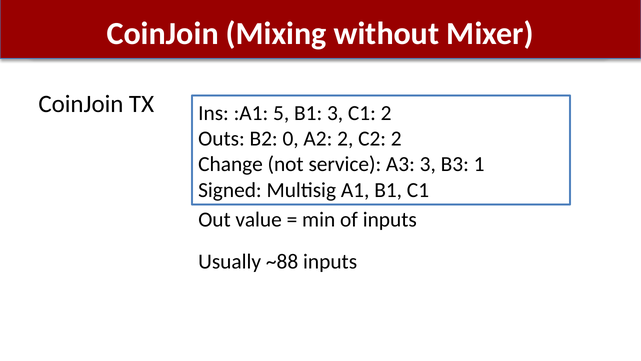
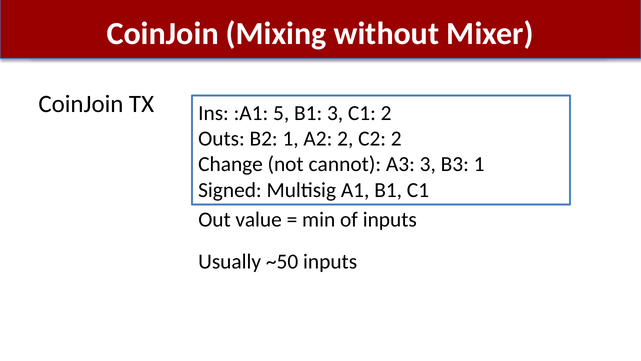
B2 0: 0 -> 1
service: service -> cannot
~88: ~88 -> ~50
